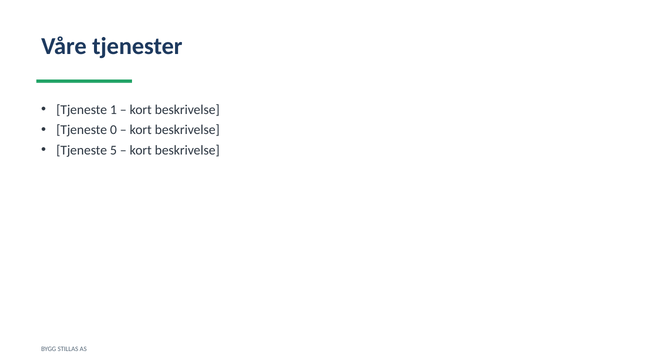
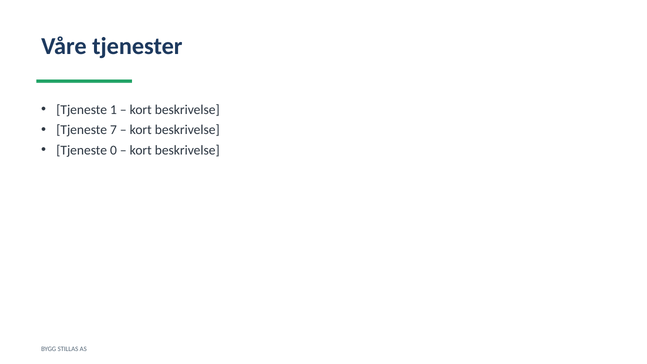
0: 0 -> 7
5: 5 -> 0
